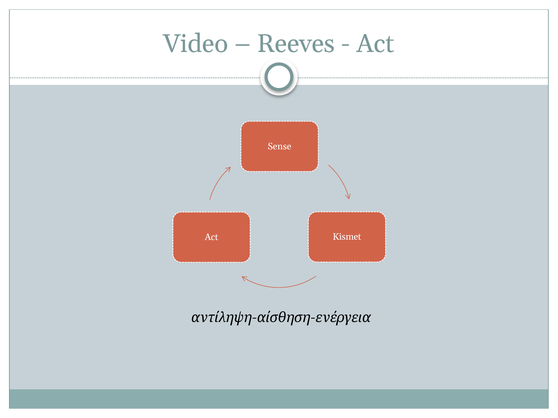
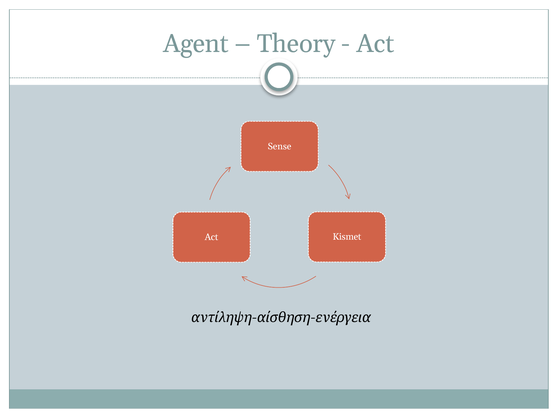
Video: Video -> Agent
Reeves: Reeves -> Theory
